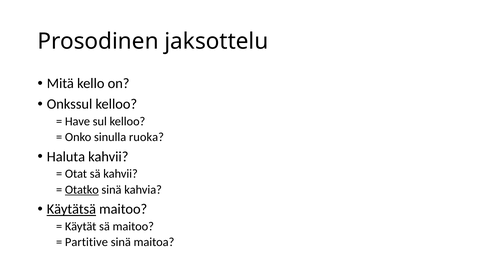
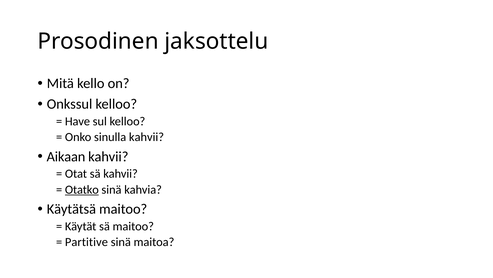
sinulla ruoka: ruoka -> kahvii
Haluta: Haluta -> Aikaan
Käytätsä underline: present -> none
